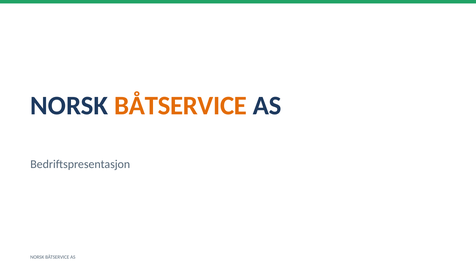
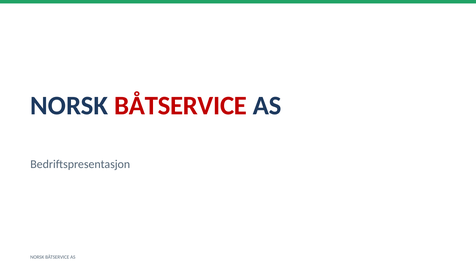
BÅTSERVICE at (181, 106) colour: orange -> red
